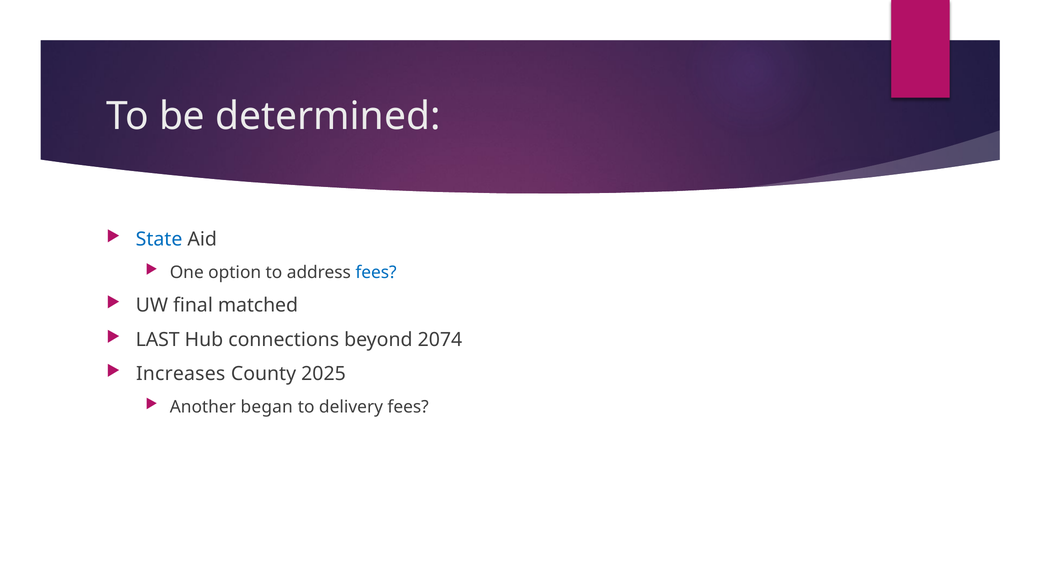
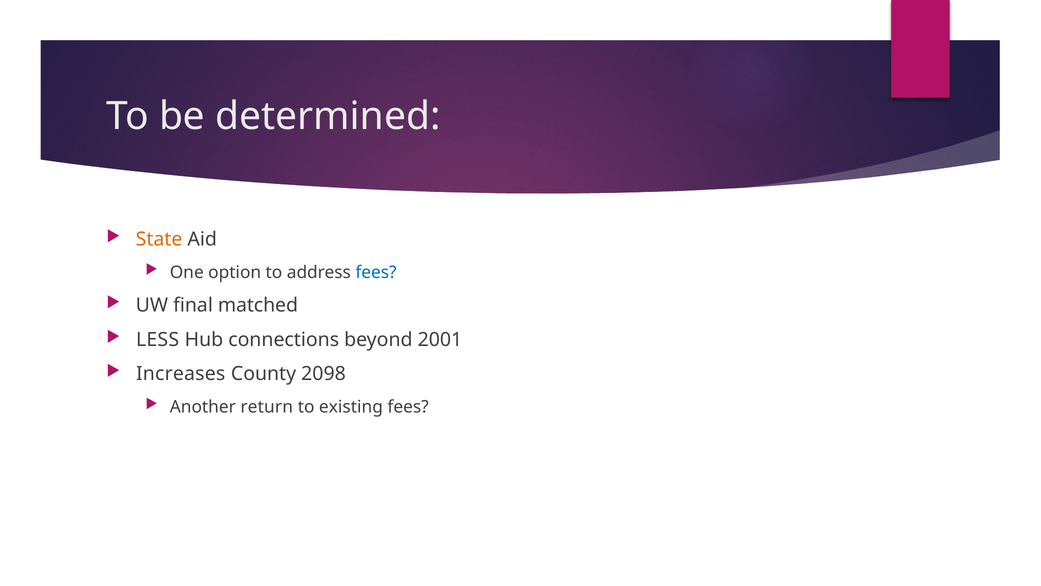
State colour: blue -> orange
LAST: LAST -> LESS
2074: 2074 -> 2001
2025: 2025 -> 2098
began: began -> return
delivery: delivery -> existing
